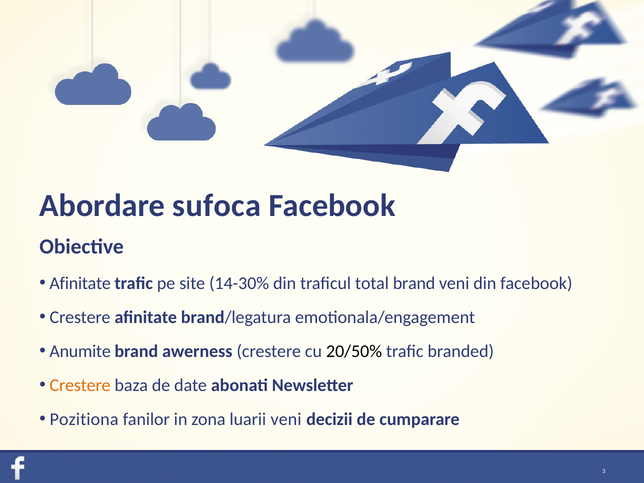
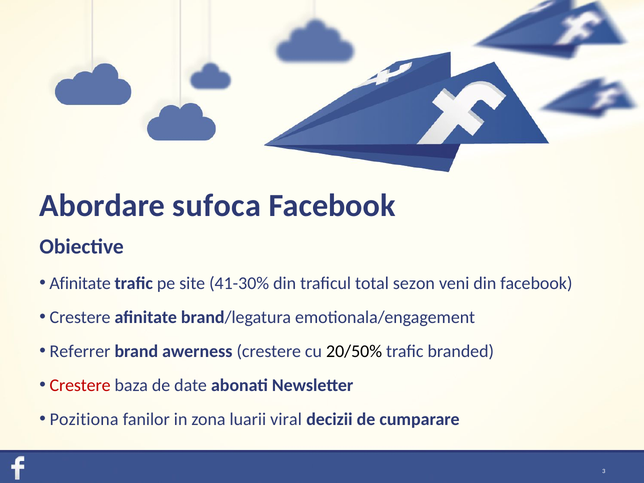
14-30%: 14-30% -> 41-30%
total brand: brand -> sezon
Anumite: Anumite -> Referrer
Crestere at (80, 385) colour: orange -> red
luarii veni: veni -> viral
